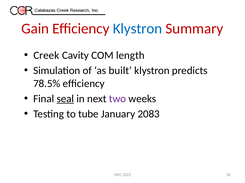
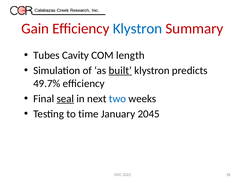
Creek: Creek -> Tubes
built underline: none -> present
78.5%: 78.5% -> 49.7%
two colour: purple -> blue
tube: tube -> time
2083: 2083 -> 2045
